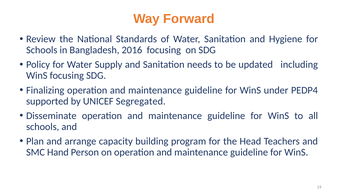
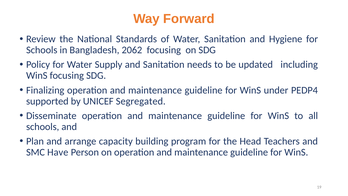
2016: 2016 -> 2062
Hand: Hand -> Have
